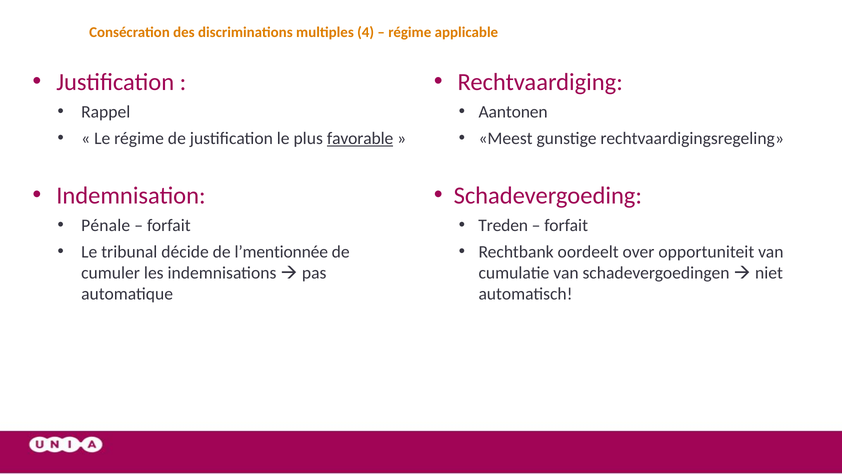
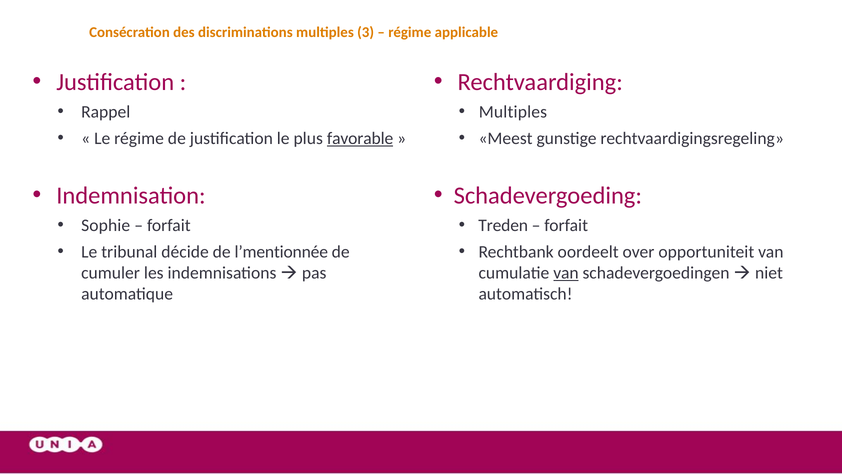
4: 4 -> 3
Aantonen at (513, 112): Aantonen -> Multiples
Pénale: Pénale -> Sophie
van at (566, 273) underline: none -> present
